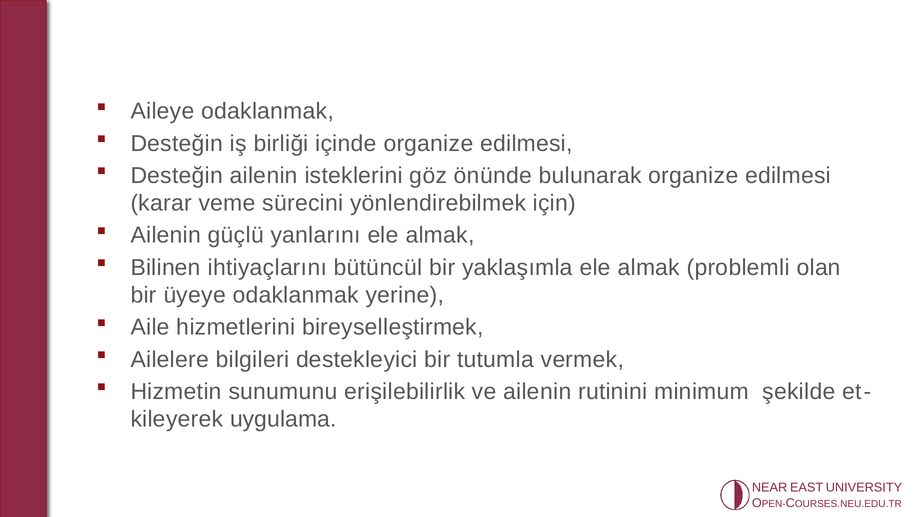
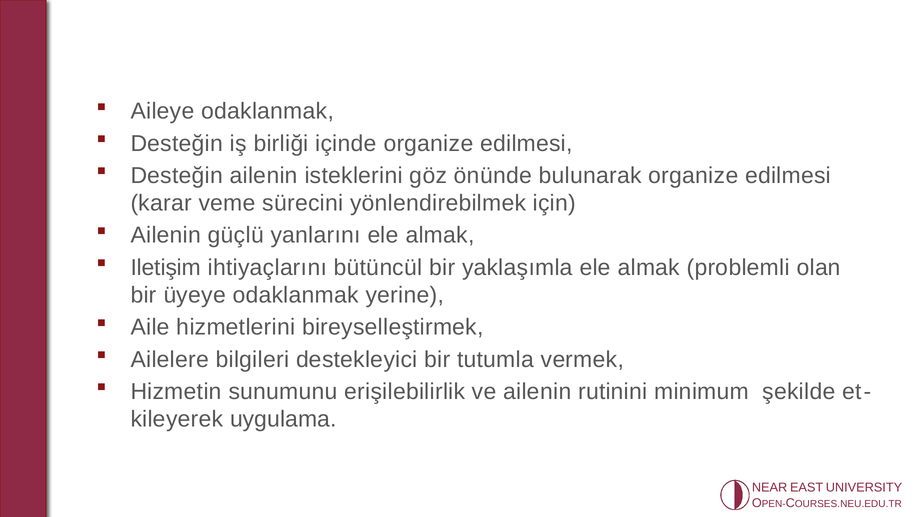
Bilinen: Bilinen -> Iletişim
